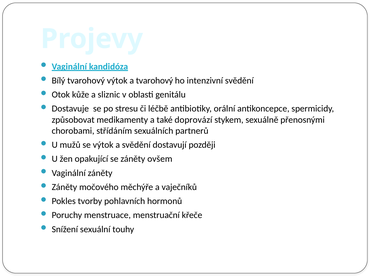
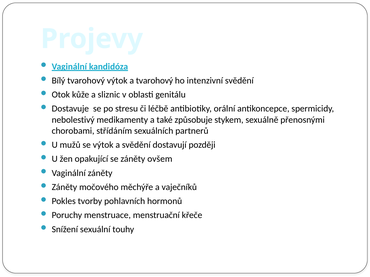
způsobovat: způsobovat -> nebolestivý
doprovází: doprovází -> způsobuje
